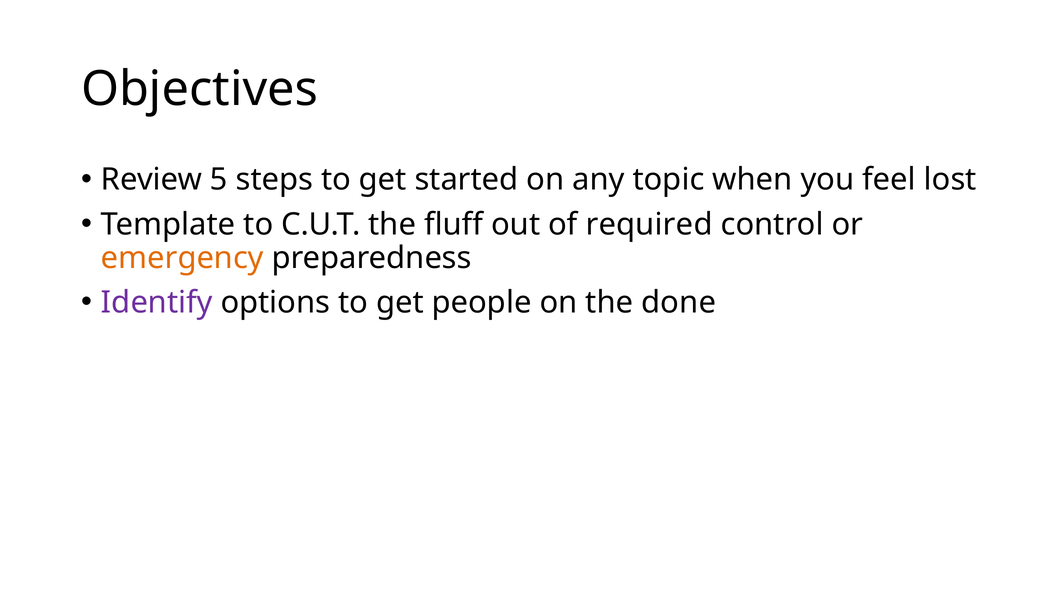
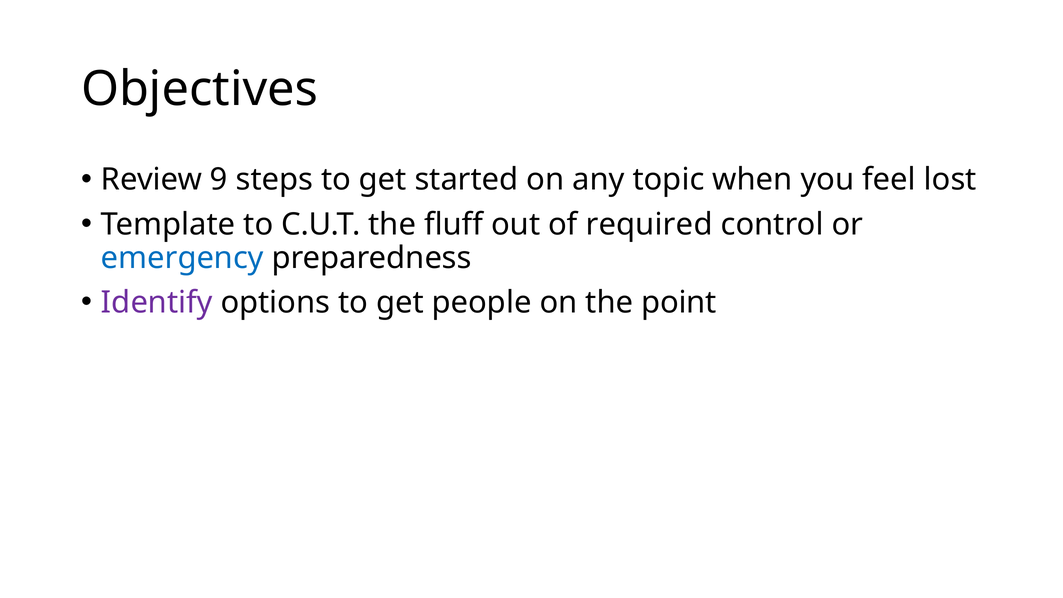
5: 5 -> 9
emergency colour: orange -> blue
done: done -> point
